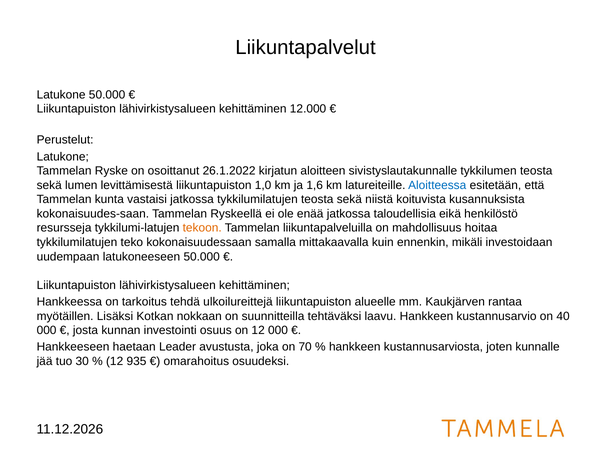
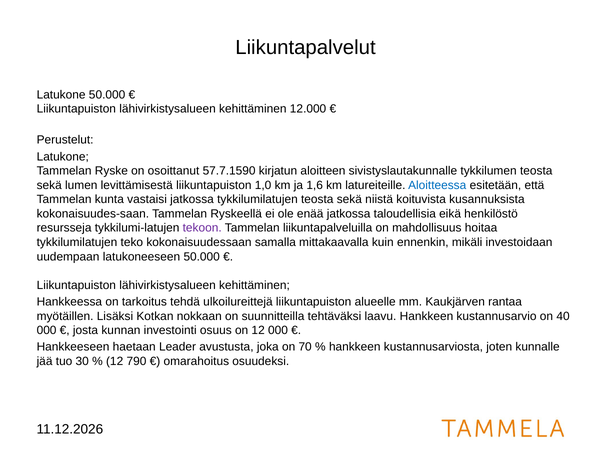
26.1.2022: 26.1.2022 -> 57.7.1590
tekoon colour: orange -> purple
935: 935 -> 790
